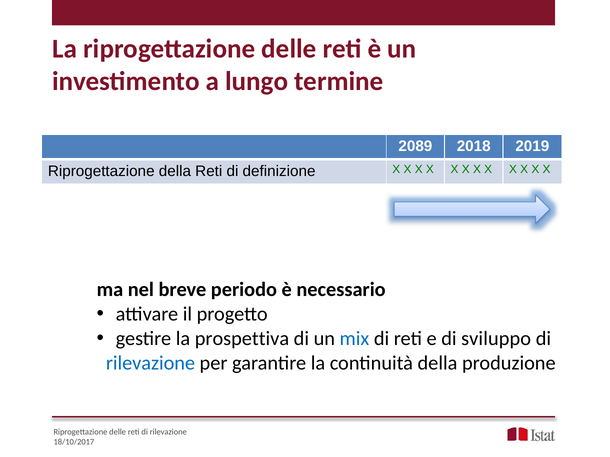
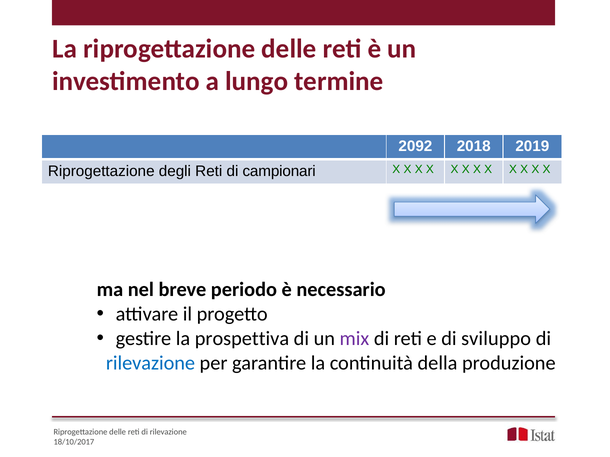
2089: 2089 -> 2092
Riprogettazione della: della -> degli
definizione: definizione -> campionari
mix colour: blue -> purple
